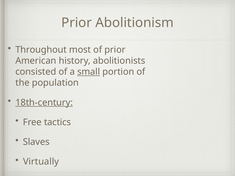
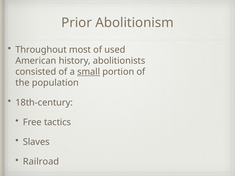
of prior: prior -> used
18th-century underline: present -> none
Virtually: Virtually -> Railroad
